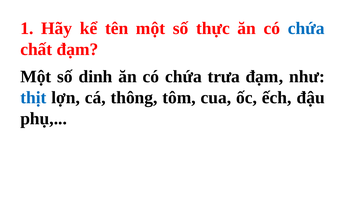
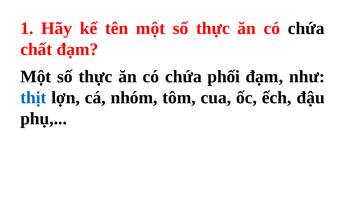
chứa at (306, 28) colour: blue -> black
dinh at (96, 76): dinh -> thực
trưa: trưa -> phối
thông: thông -> nhóm
